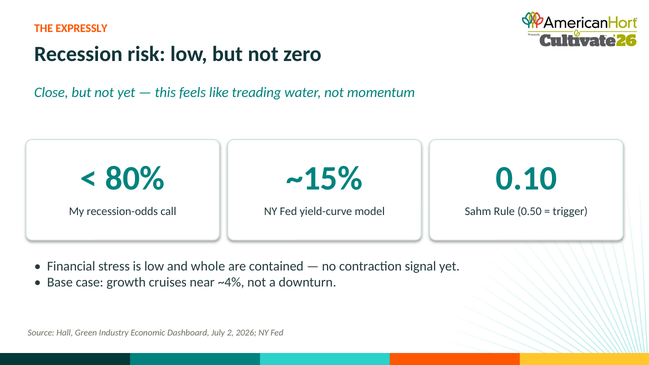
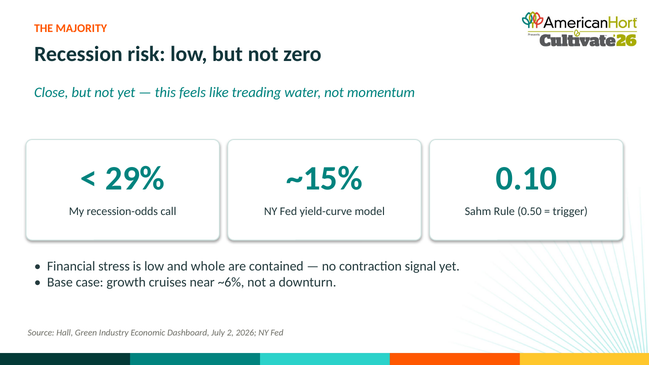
EXPRESSLY: EXPRESSLY -> MAJORITY
80%: 80% -> 29%
~4%: ~4% -> ~6%
